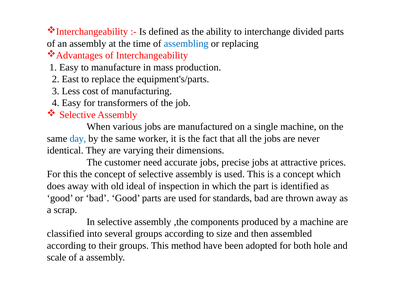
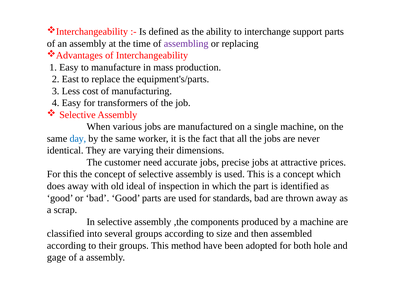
divided: divided -> support
assembling colour: blue -> purple
scale: scale -> gage
